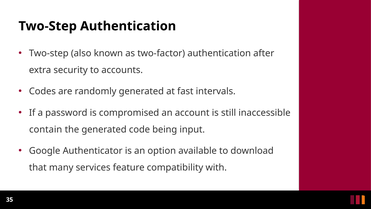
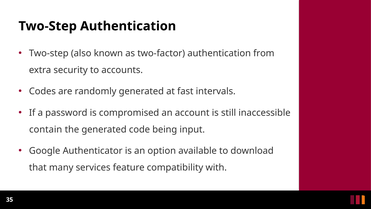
after: after -> from
